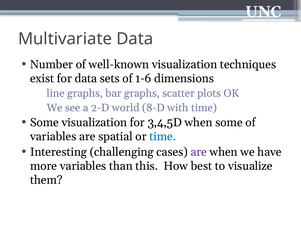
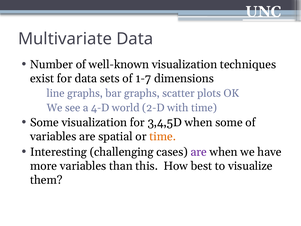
1-6: 1-6 -> 1-7
2-D: 2-D -> 4-D
8-D: 8-D -> 2-D
time at (163, 136) colour: blue -> orange
